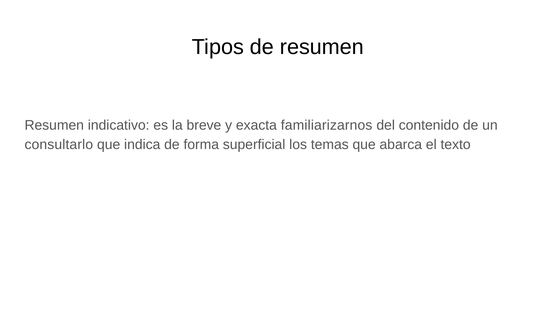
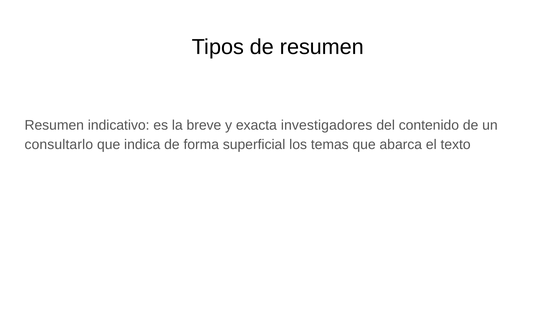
familiarizarnos: familiarizarnos -> investigadores
